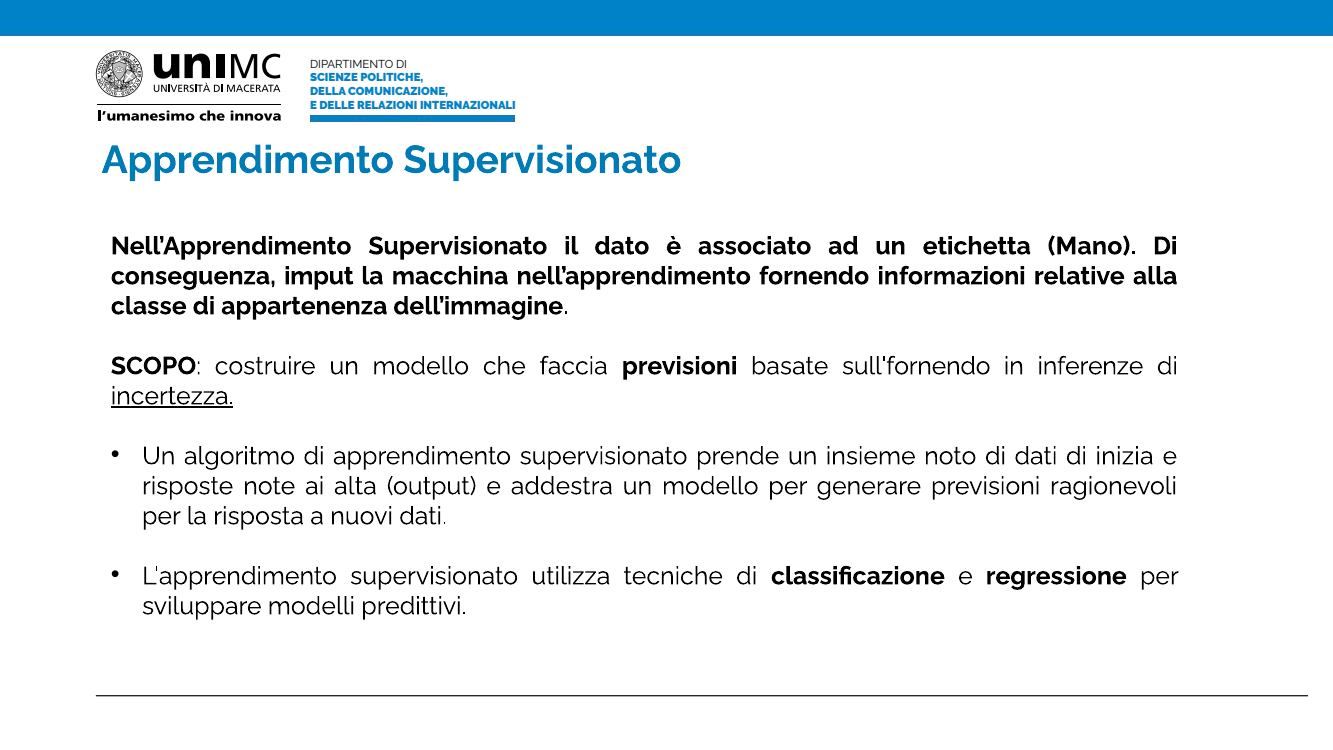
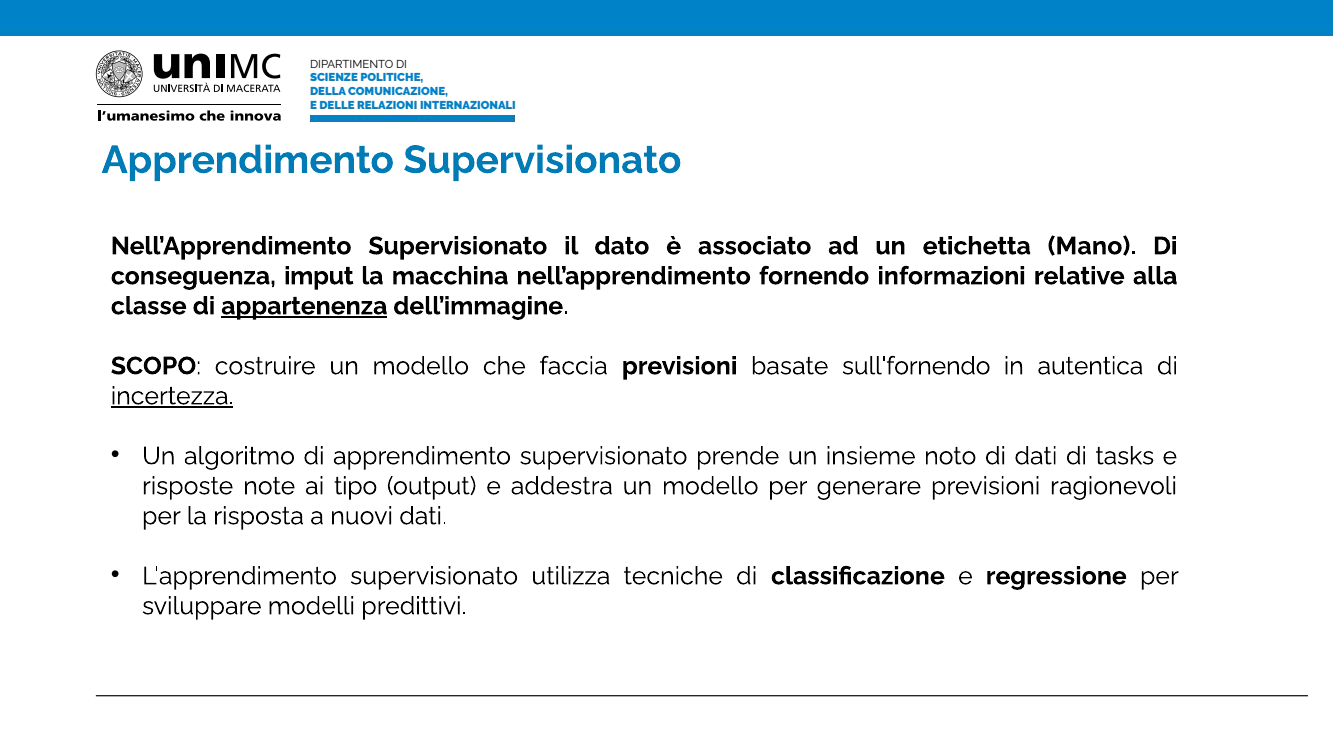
appartenenza underline: none -> present
inferenze: inferenze -> autentica
inizia: inizia -> tasks
alta: alta -> tipo
